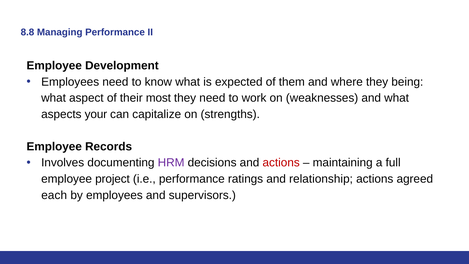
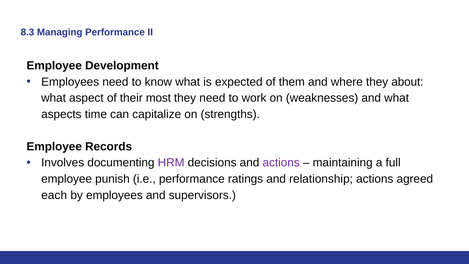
8.8: 8.8 -> 8.3
being: being -> about
your: your -> time
actions at (281, 163) colour: red -> purple
project: project -> punish
